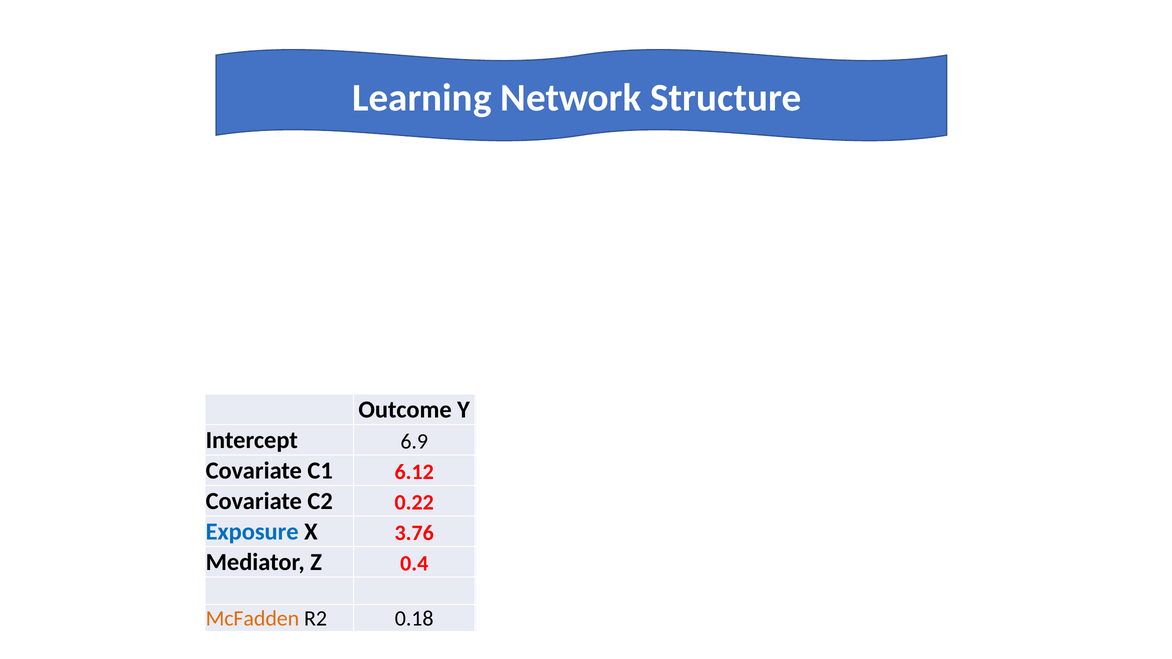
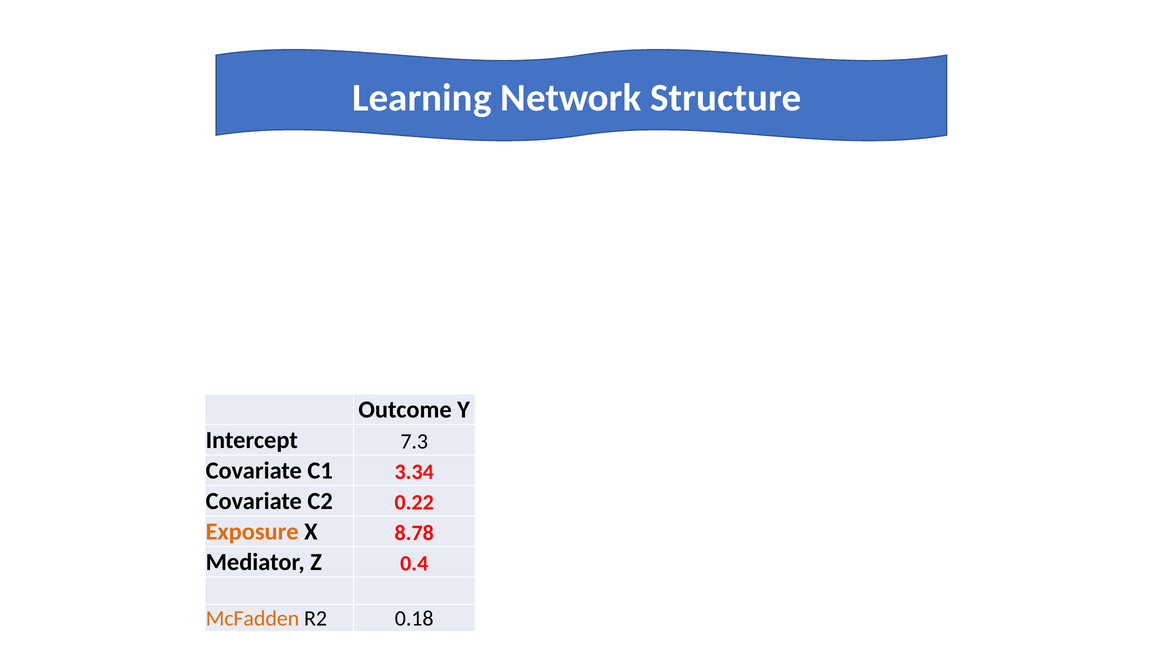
6.9: 6.9 -> 7.3
6.12: 6.12 -> 3.34
Exposure at (252, 532) colour: blue -> orange
3.76: 3.76 -> 8.78
